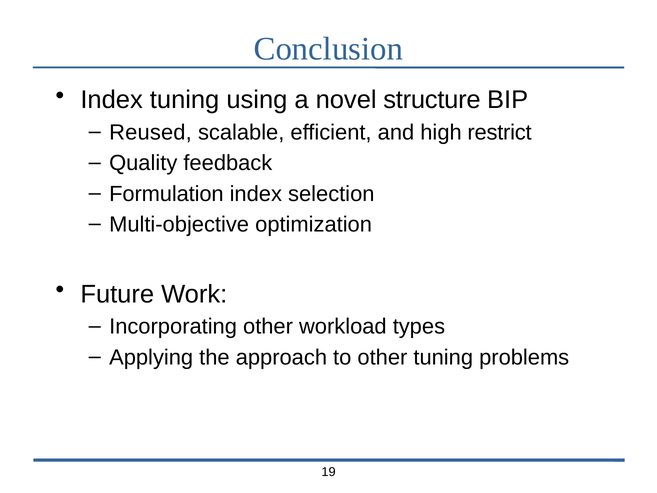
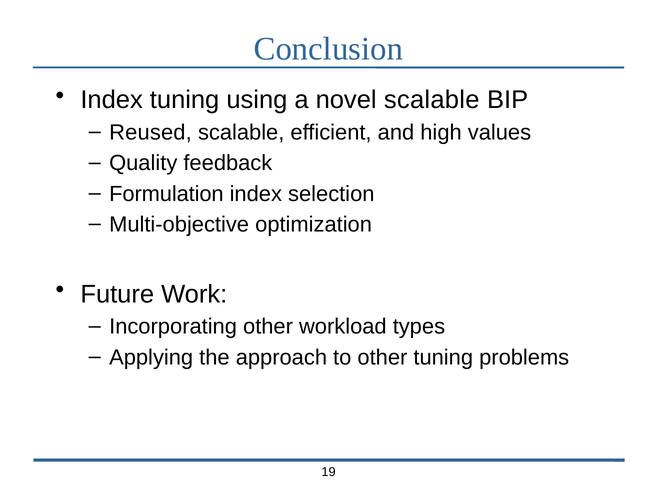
novel structure: structure -> scalable
restrict: restrict -> values
